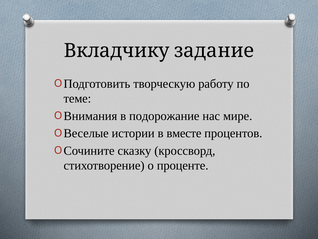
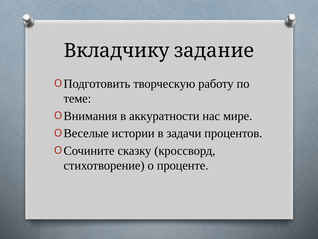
подорожание: подорожание -> аккуратности
вместе: вместе -> задачи
